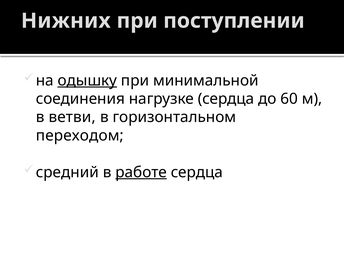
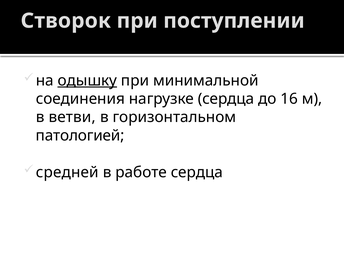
Нижних: Нижних -> Створок
60: 60 -> 16
переходом: переходом -> патологией
средний: средний -> средней
работе underline: present -> none
